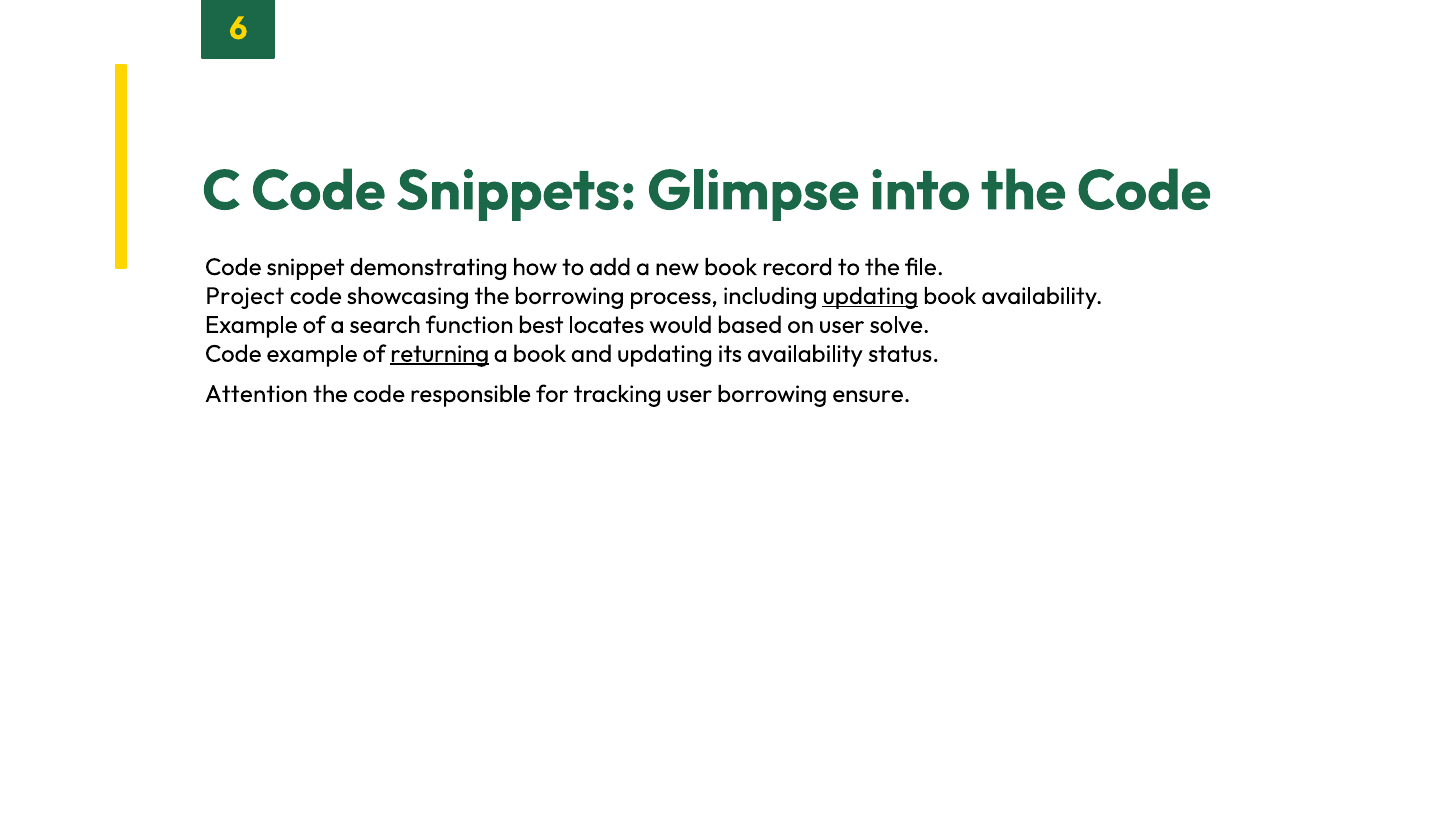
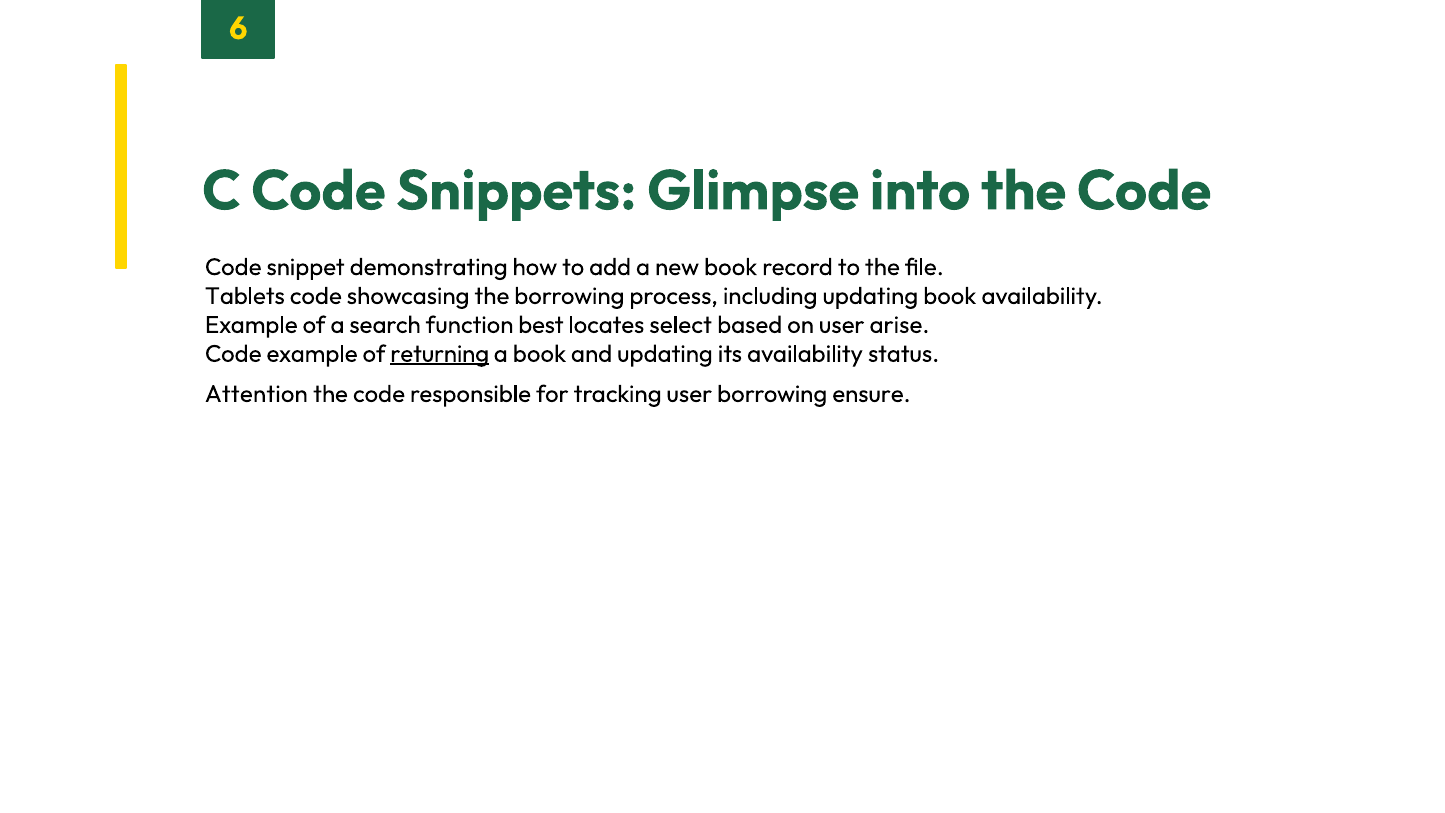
Project: Project -> Tablets
updating at (870, 296) underline: present -> none
would: would -> select
solve: solve -> arise
